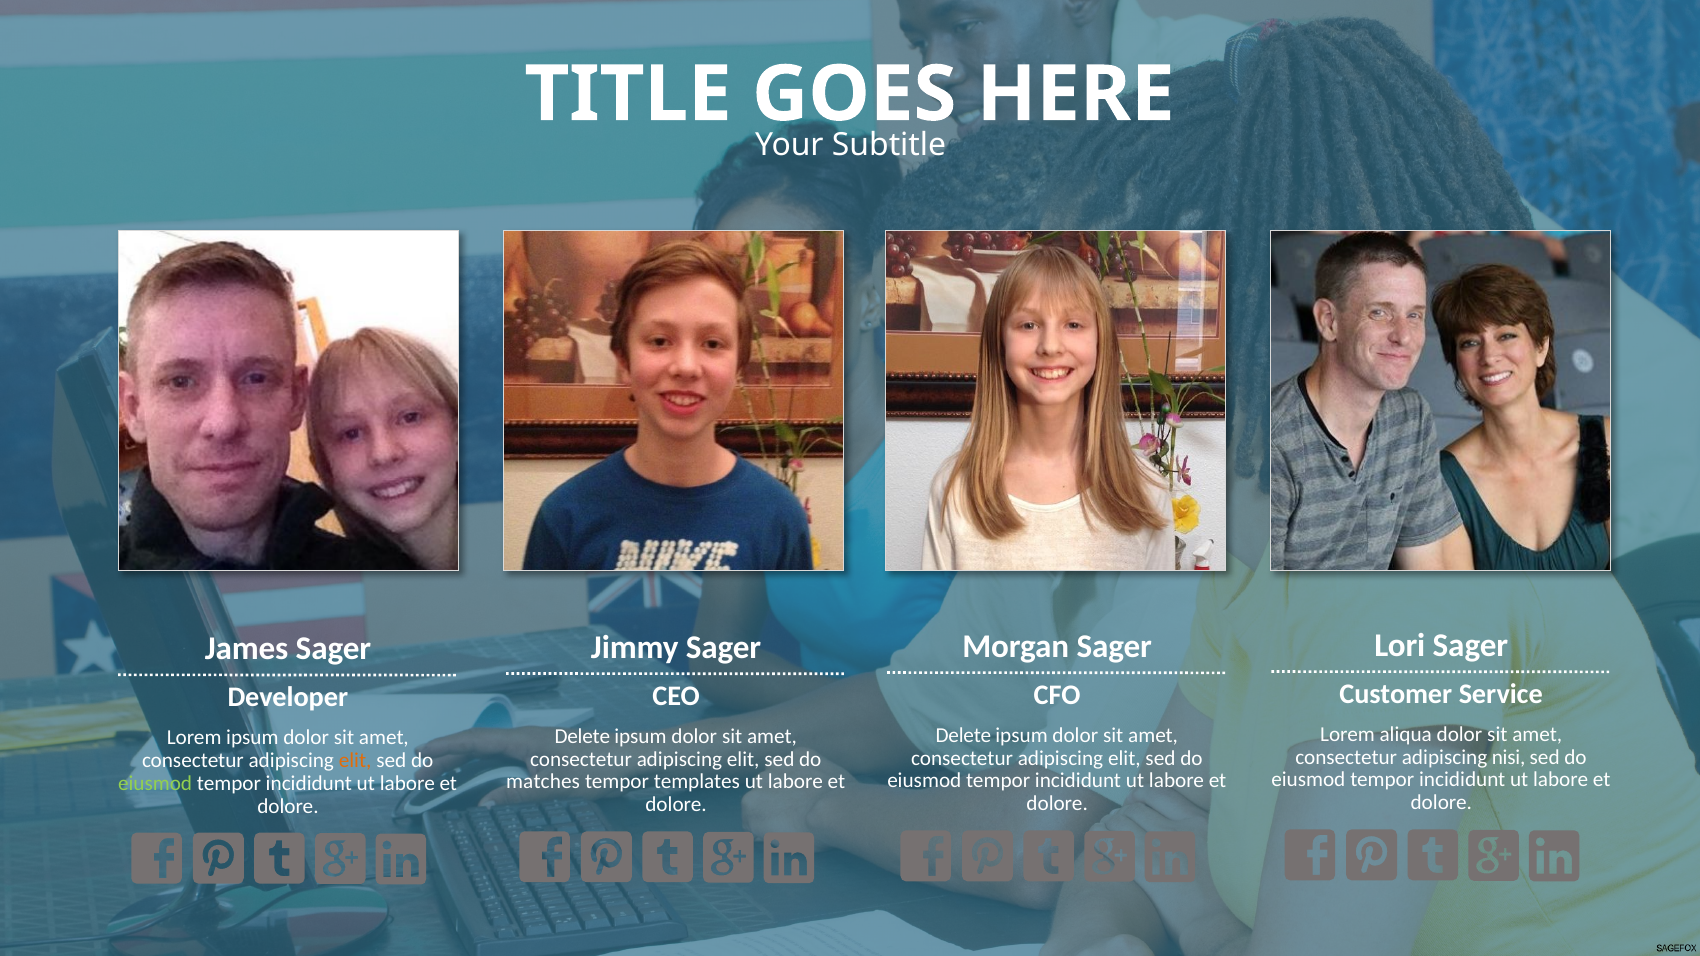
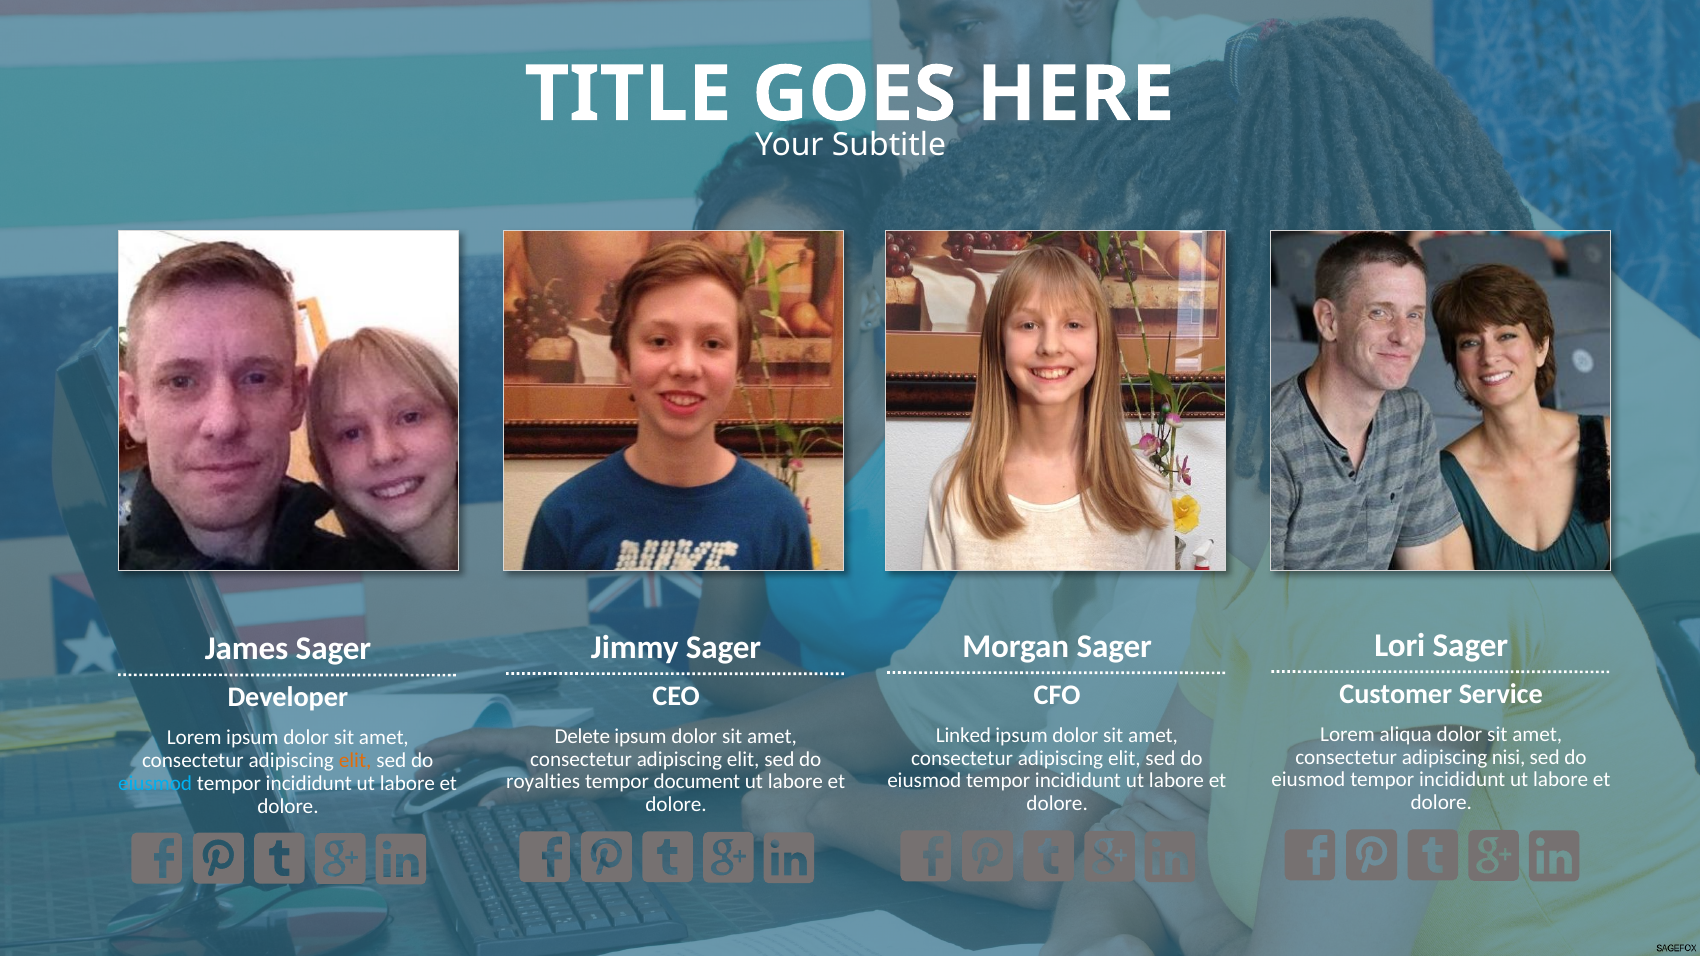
Delete at (963, 735): Delete -> Linked
matches: matches -> royalties
templates: templates -> document
eiusmod at (155, 783) colour: light green -> light blue
